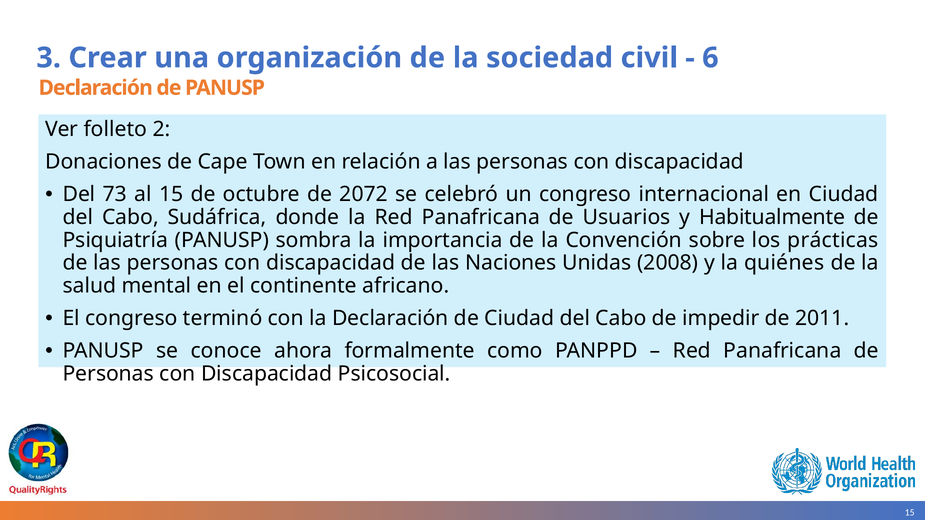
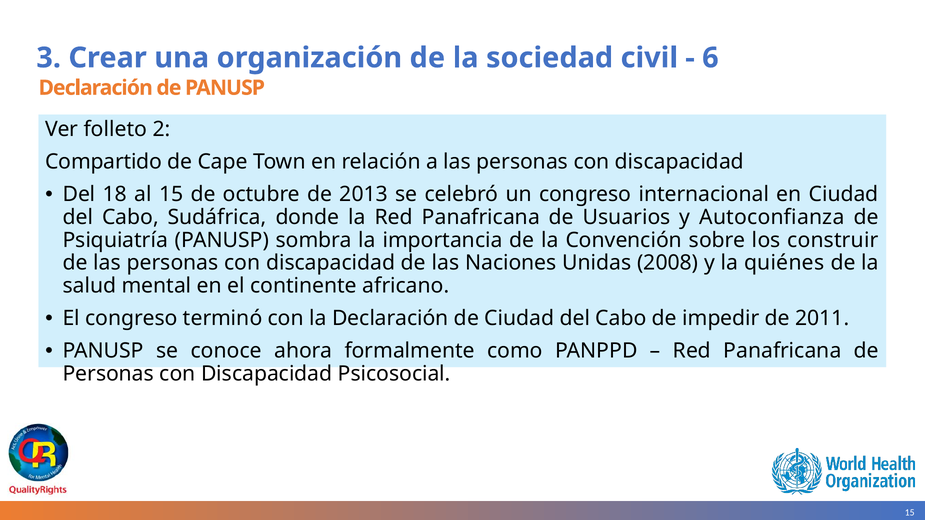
Donaciones: Donaciones -> Compartido
73: 73 -> 18
2072: 2072 -> 2013
Habitualmente: Habitualmente -> Autoconfianza
prácticas: prácticas -> construir
